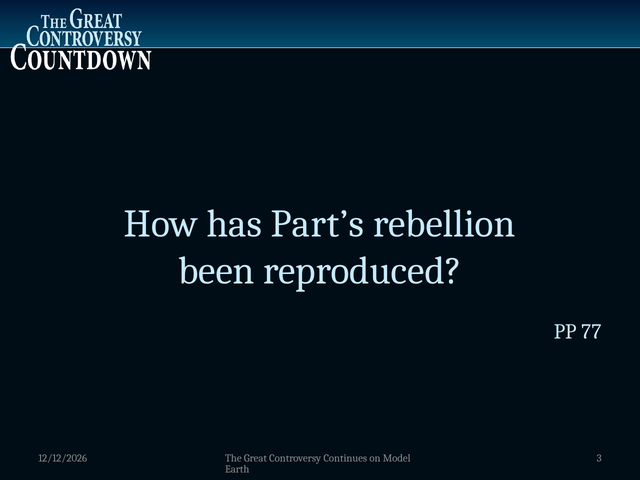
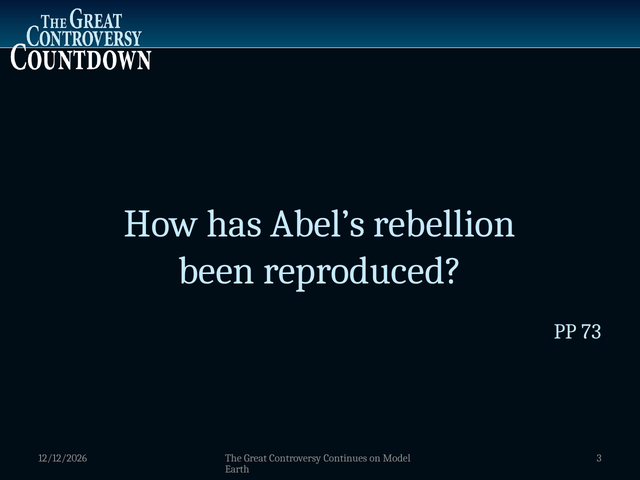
Part’s: Part’s -> Abel’s
77: 77 -> 73
